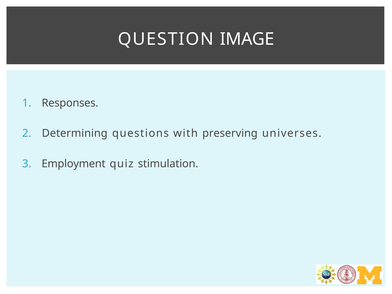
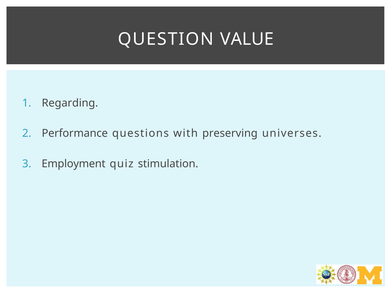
IMAGE: IMAGE -> VALUE
Responses: Responses -> Regarding
Determining: Determining -> Performance
